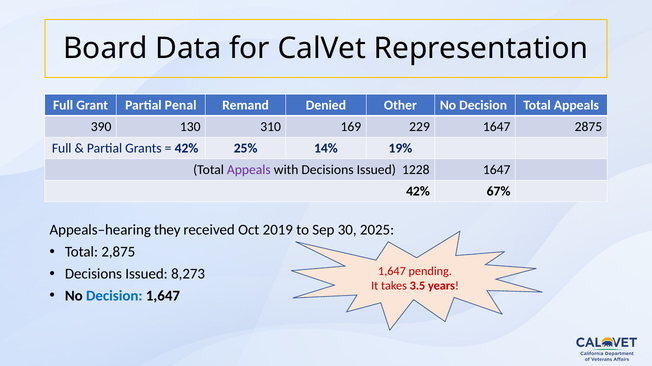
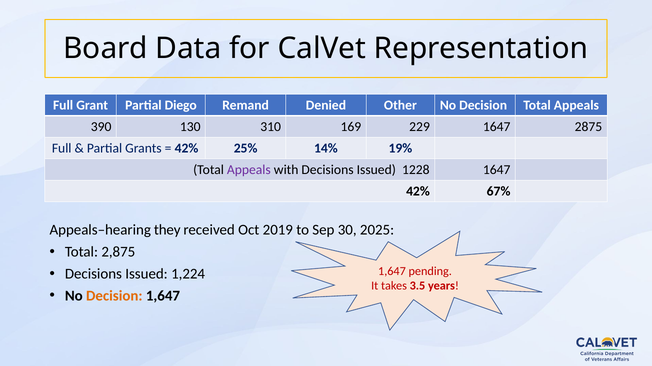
Penal: Penal -> Diego
8,273: 8,273 -> 1,224
Decision at (114, 296) colour: blue -> orange
